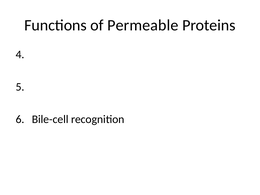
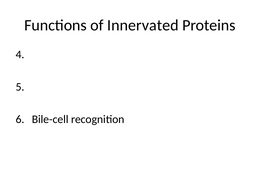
Permeable: Permeable -> Innervated
